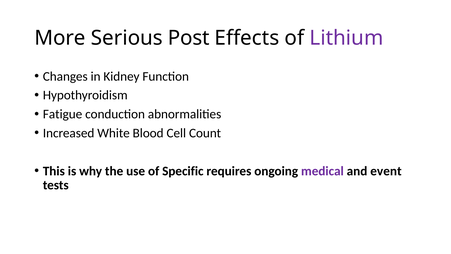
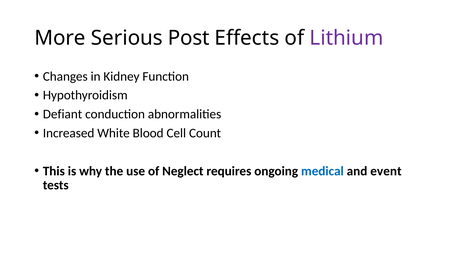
Fatigue: Fatigue -> Defiant
Specific: Specific -> Neglect
medical colour: purple -> blue
